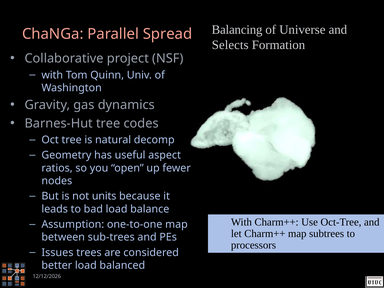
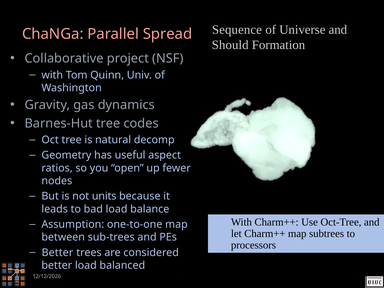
Balancing: Balancing -> Sequence
Selects: Selects -> Should
Issues at (57, 253): Issues -> Better
